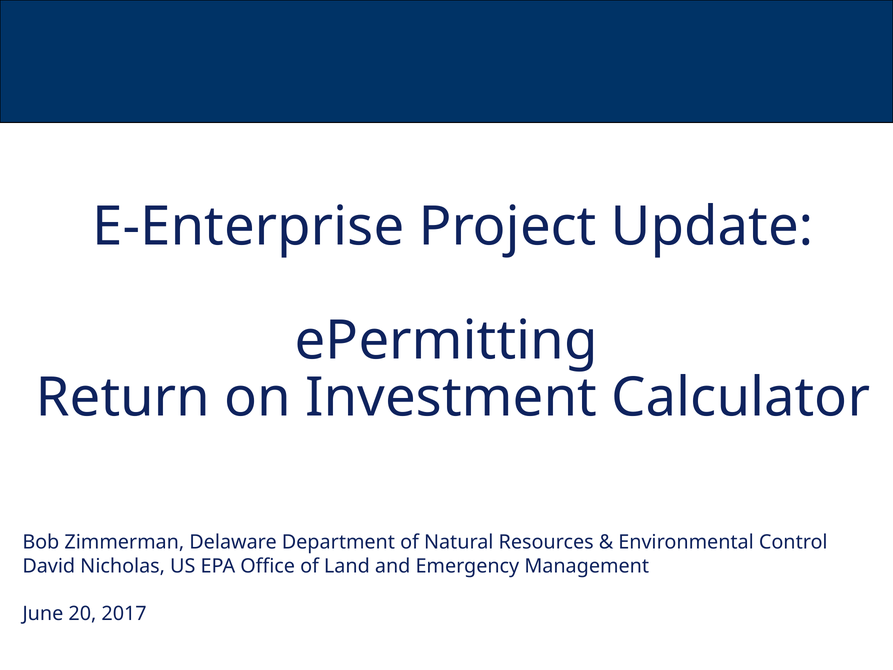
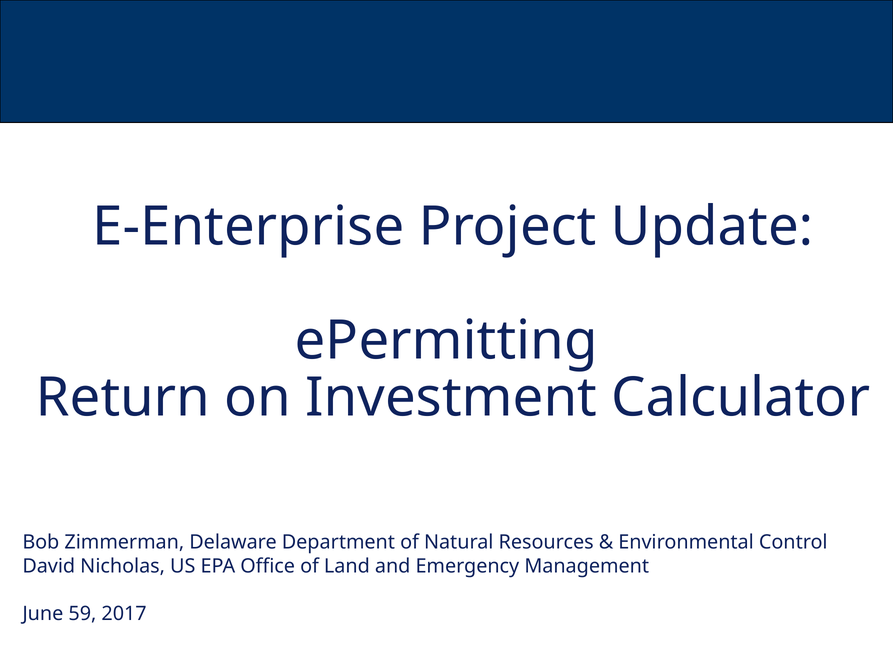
20: 20 -> 59
